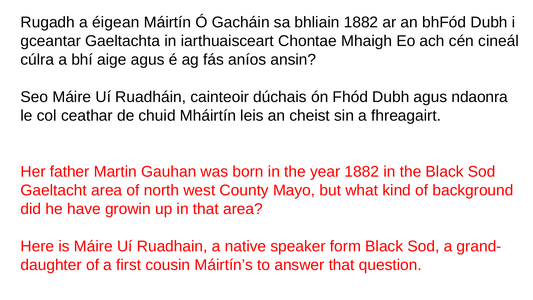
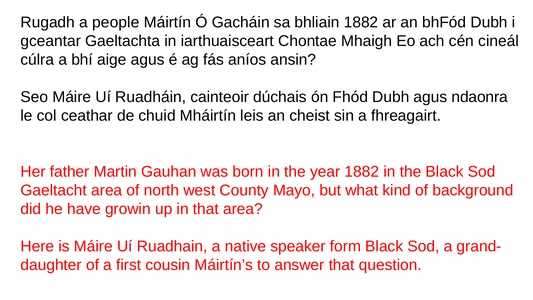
éigean: éigean -> people
